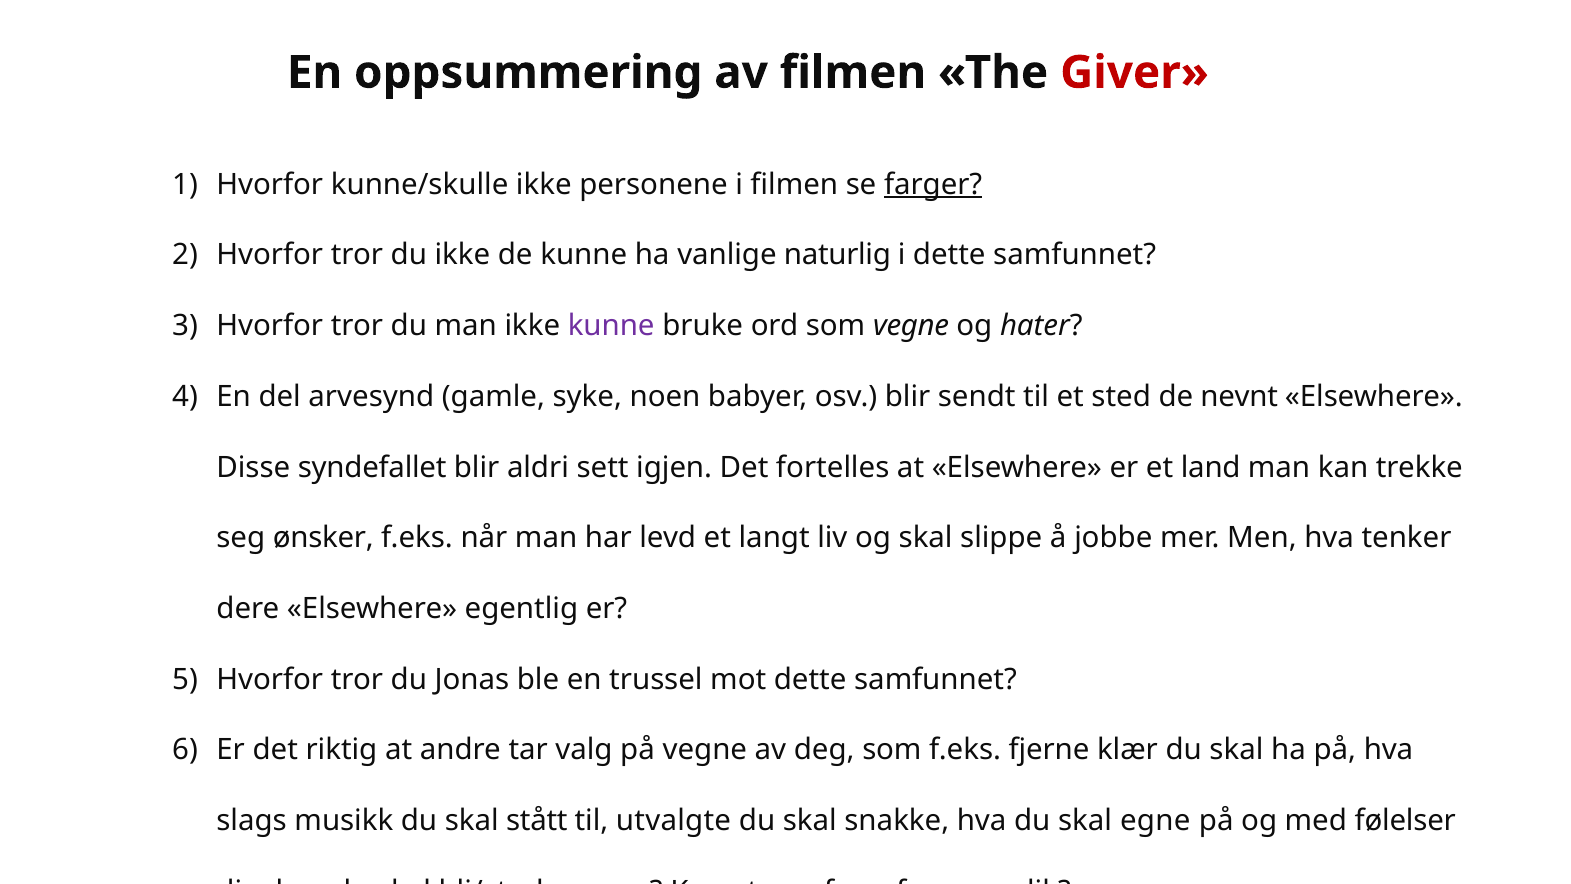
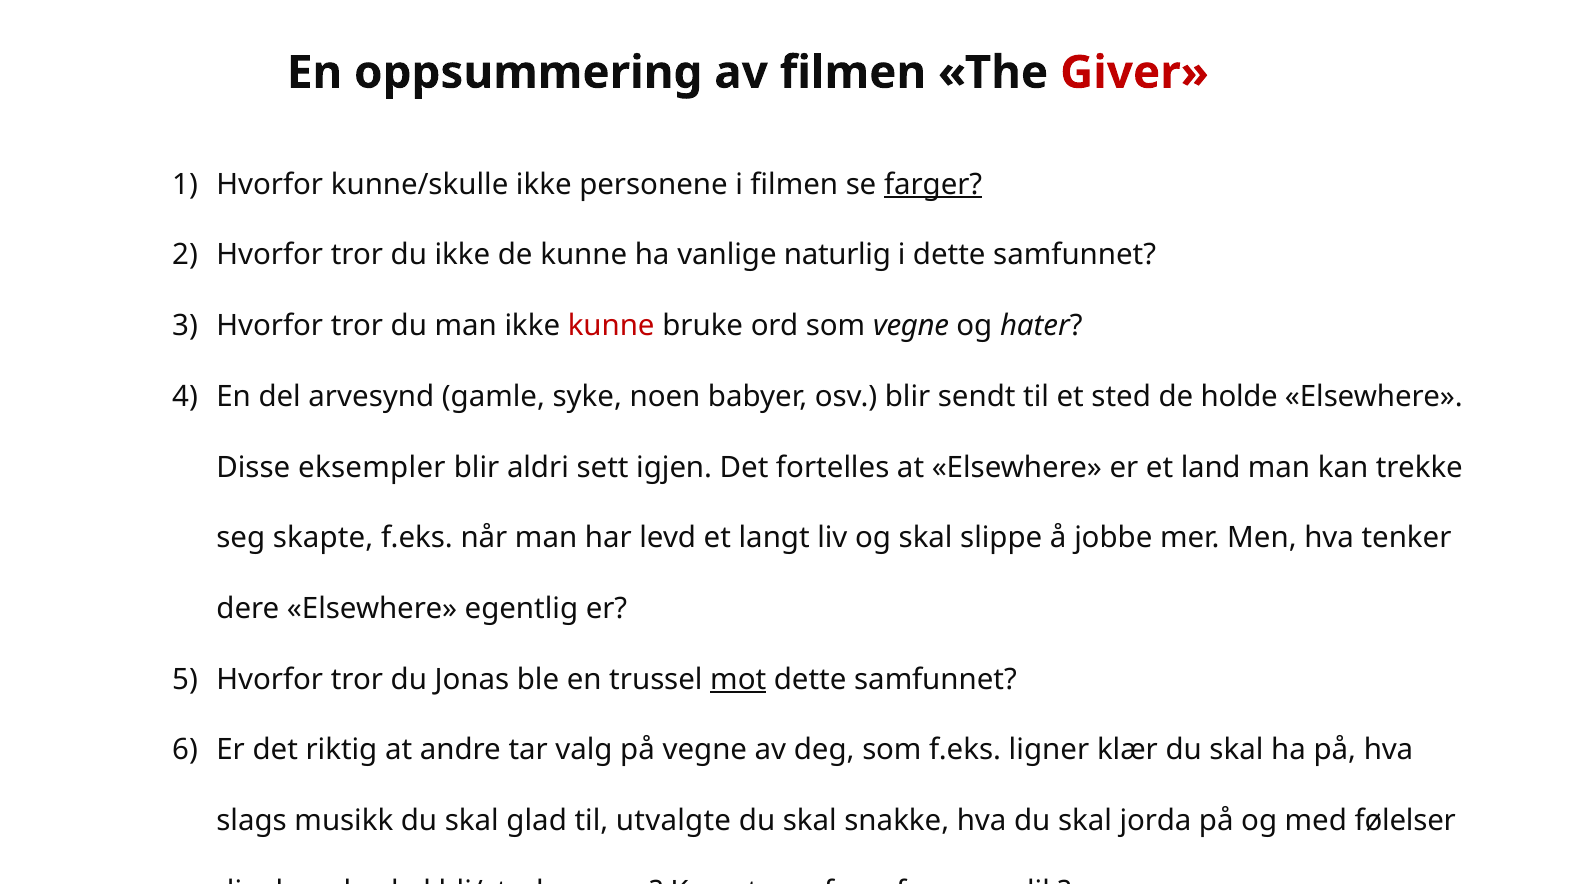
kunne at (611, 326) colour: purple -> red
nevnt: nevnt -> holde
syndefallet: syndefallet -> eksempler
ønsker: ønsker -> skapte
mot underline: none -> present
fjerne: fjerne -> ligner
stått: stått -> glad
egne: egne -> jorda
